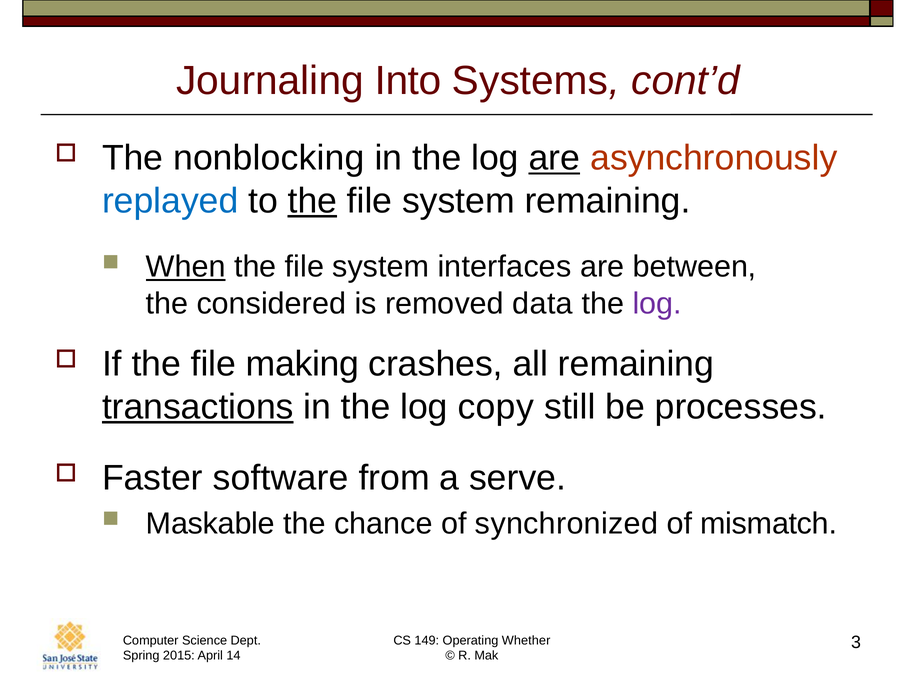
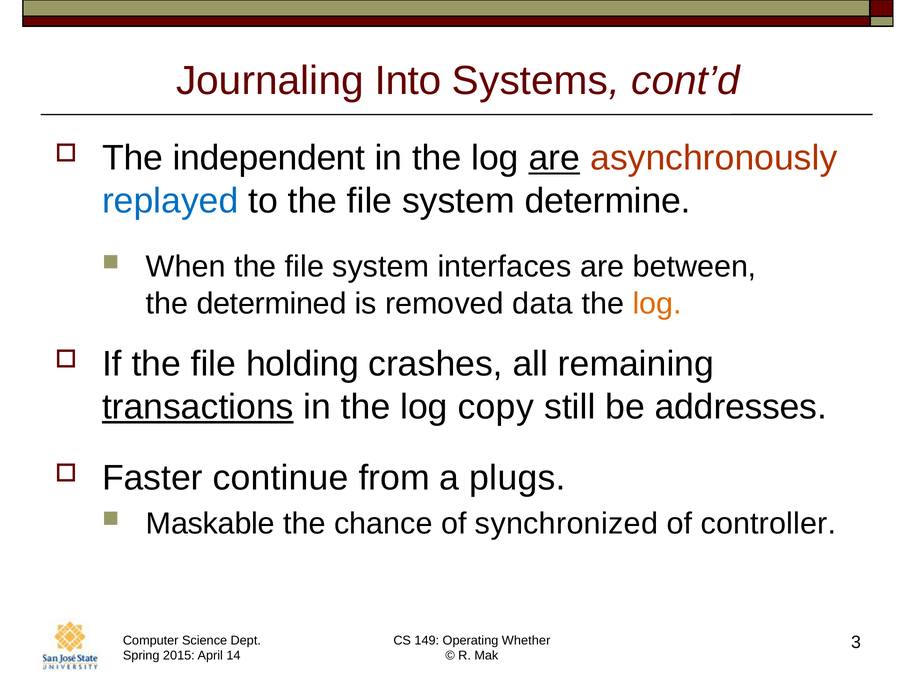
nonblocking: nonblocking -> independent
the at (312, 201) underline: present -> none
system remaining: remaining -> determine
When underline: present -> none
considered: considered -> determined
log at (657, 304) colour: purple -> orange
making: making -> holding
processes: processes -> addresses
software: software -> continue
serve: serve -> plugs
mismatch: mismatch -> controller
